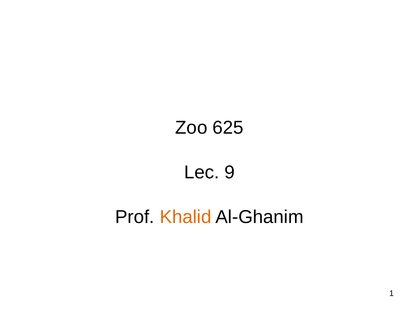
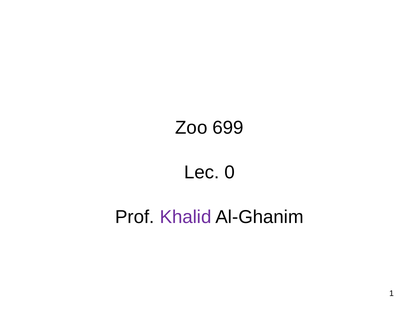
625: 625 -> 699
9: 9 -> 0
Khalid colour: orange -> purple
